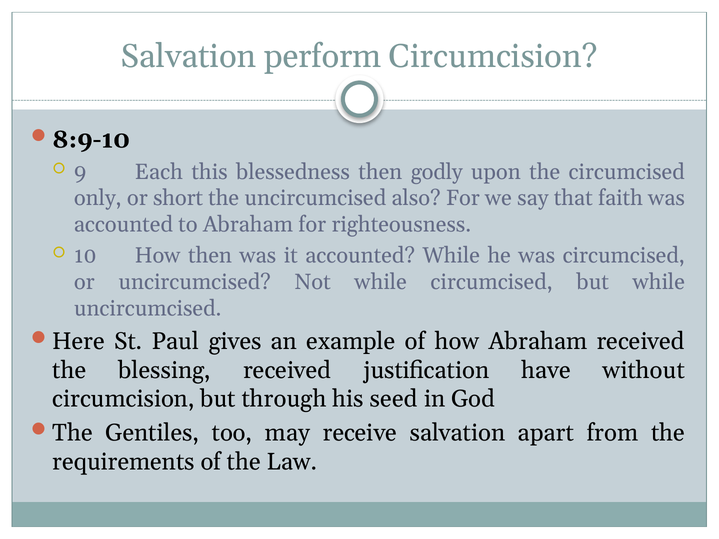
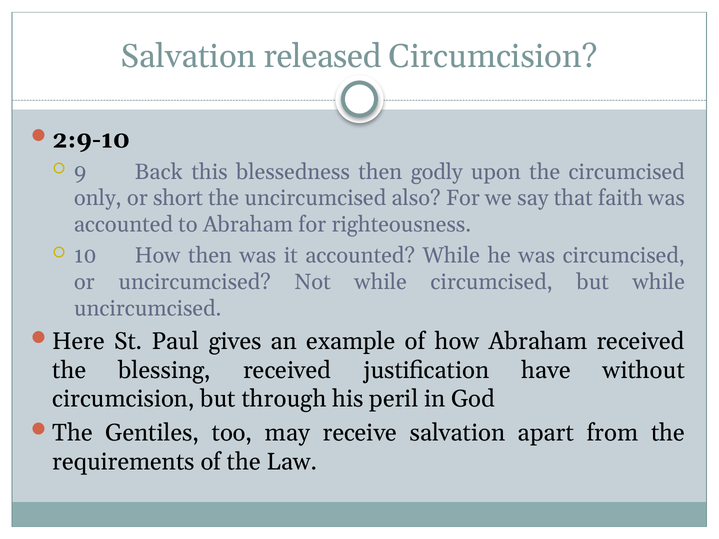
perform: perform -> released
8:9-10: 8:9-10 -> 2:9-10
Each: Each -> Back
seed: seed -> peril
